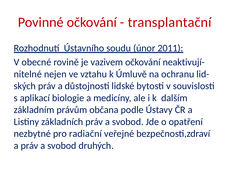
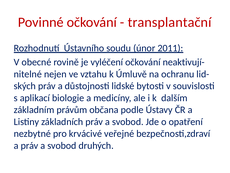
vazivem: vazivem -> vyléčení
radiační: radiační -> krvácivé
